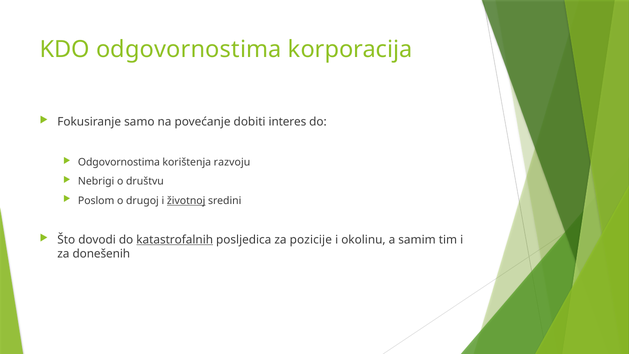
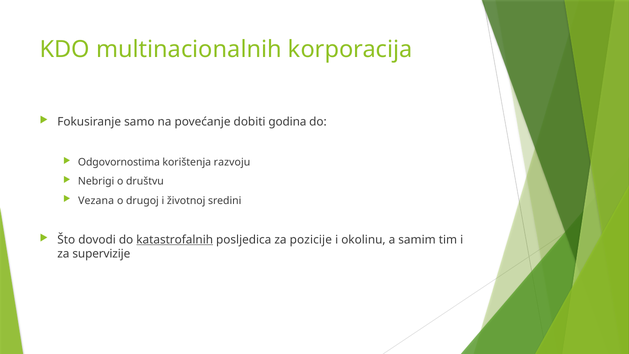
KDO odgovornostima: odgovornostima -> multinacionalnih
interes: interes -> godina
Poslom: Poslom -> Vezana
životnoj underline: present -> none
donešenih: donešenih -> supervizije
